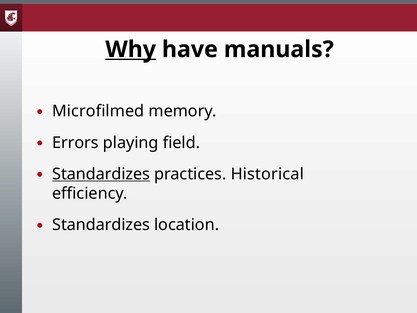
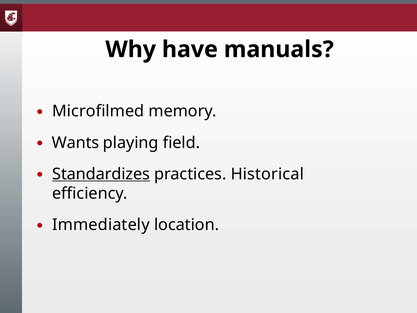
Why underline: present -> none
Errors: Errors -> Wants
Standardizes at (101, 225): Standardizes -> Immediately
